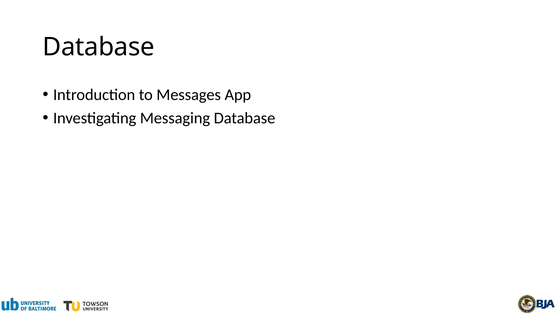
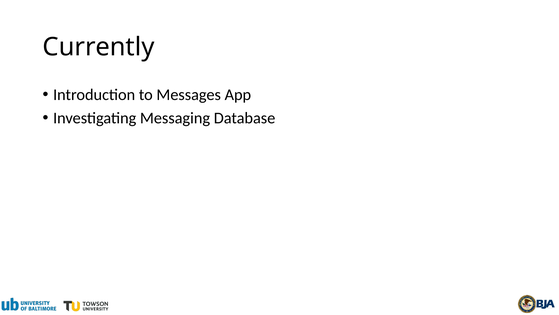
Database at (99, 47): Database -> Currently
